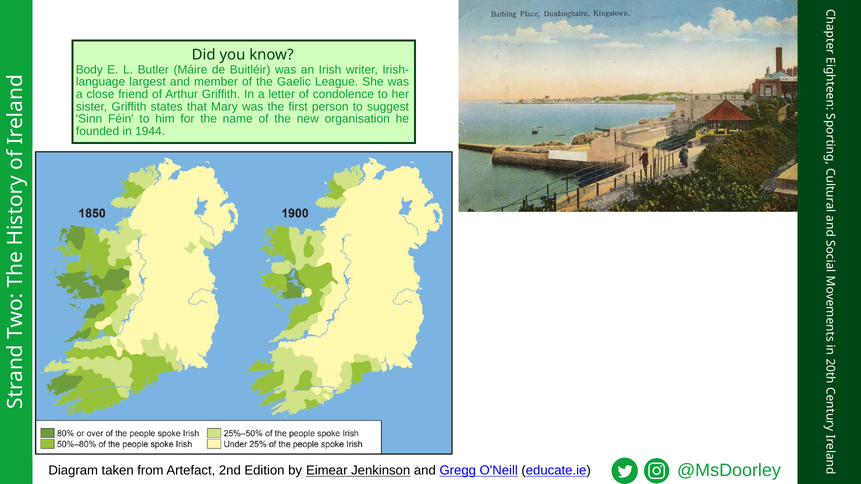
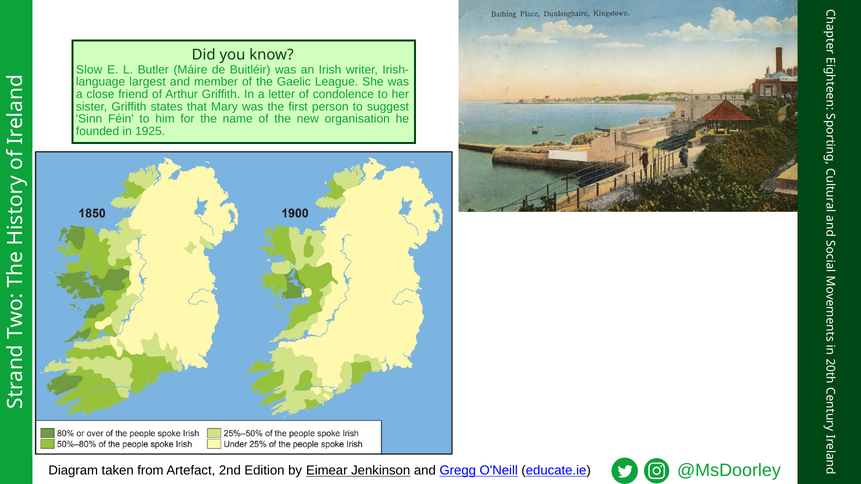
Body: Body -> Slow
1944: 1944 -> 1925
